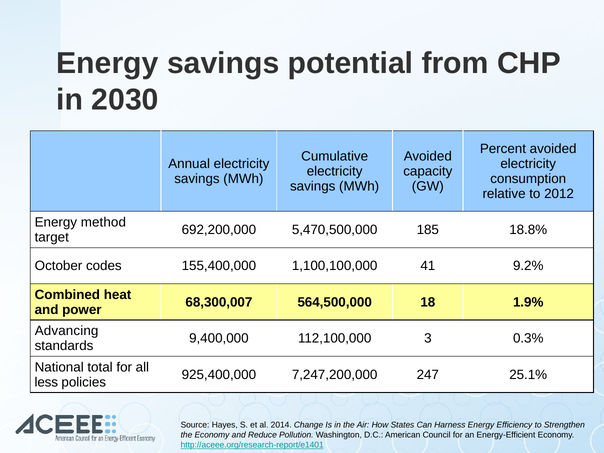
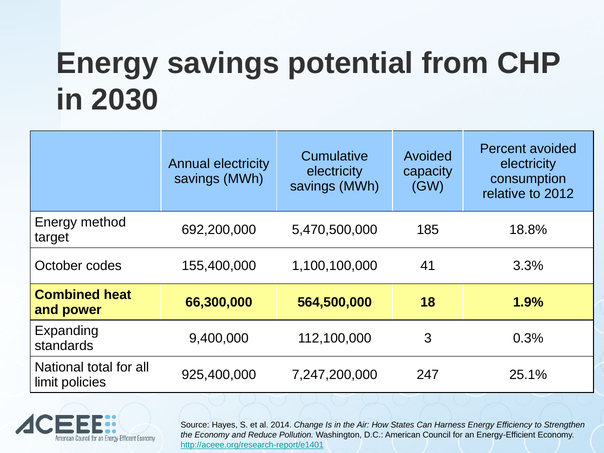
9.2%: 9.2% -> 3.3%
68,300,007: 68,300,007 -> 66,300,000
Advancing: Advancing -> Expanding
less: less -> limit
